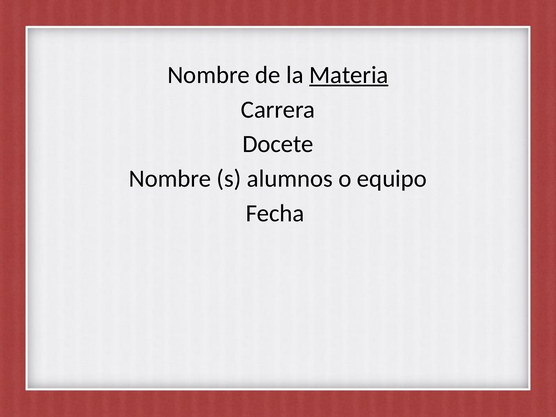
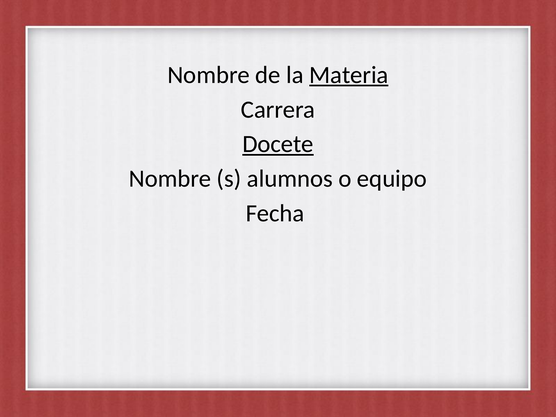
Docete underline: none -> present
